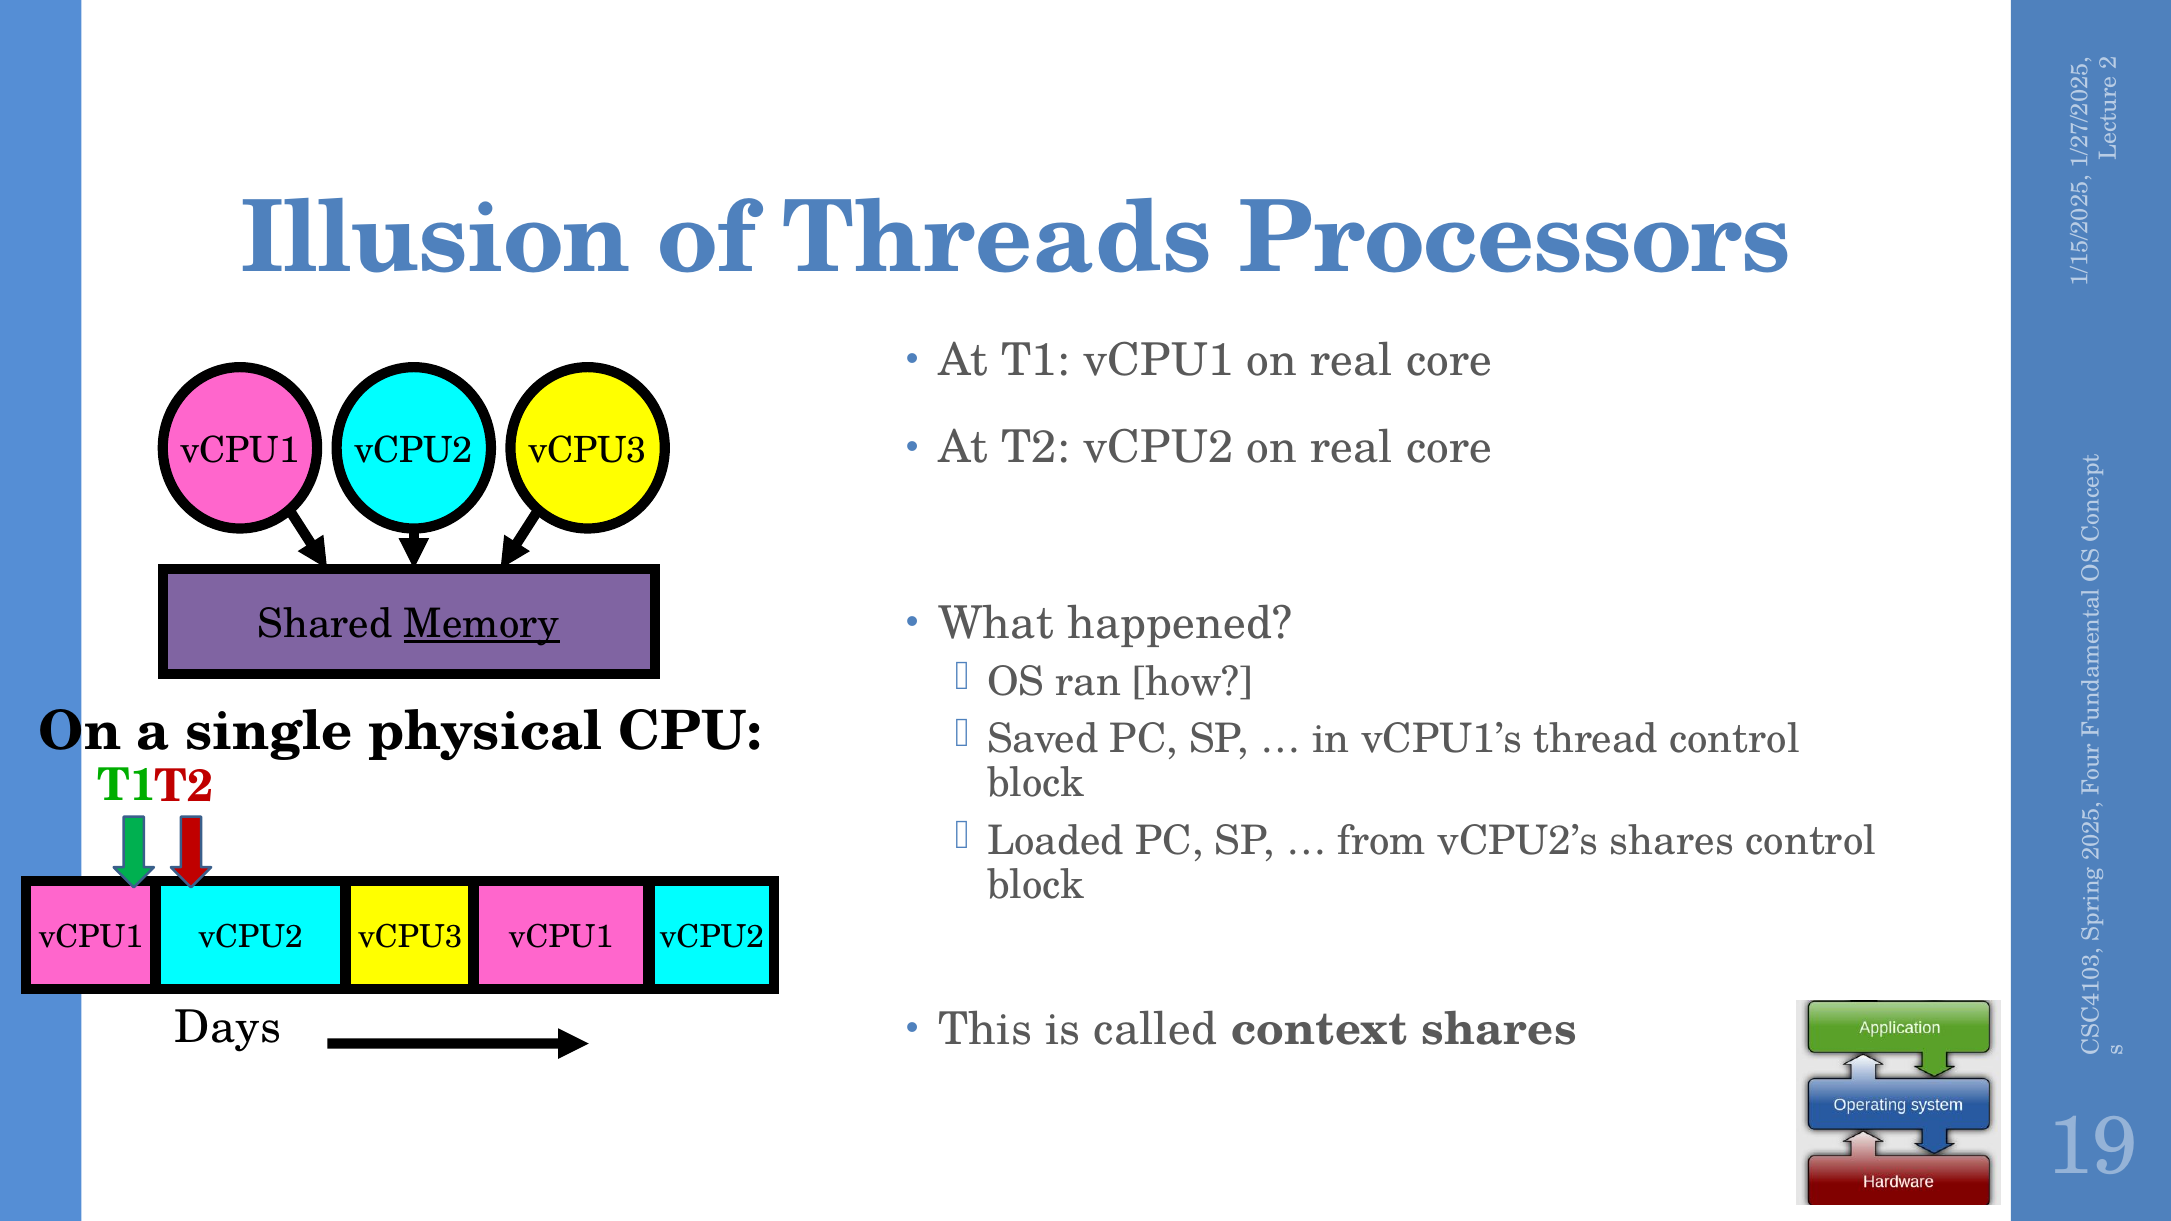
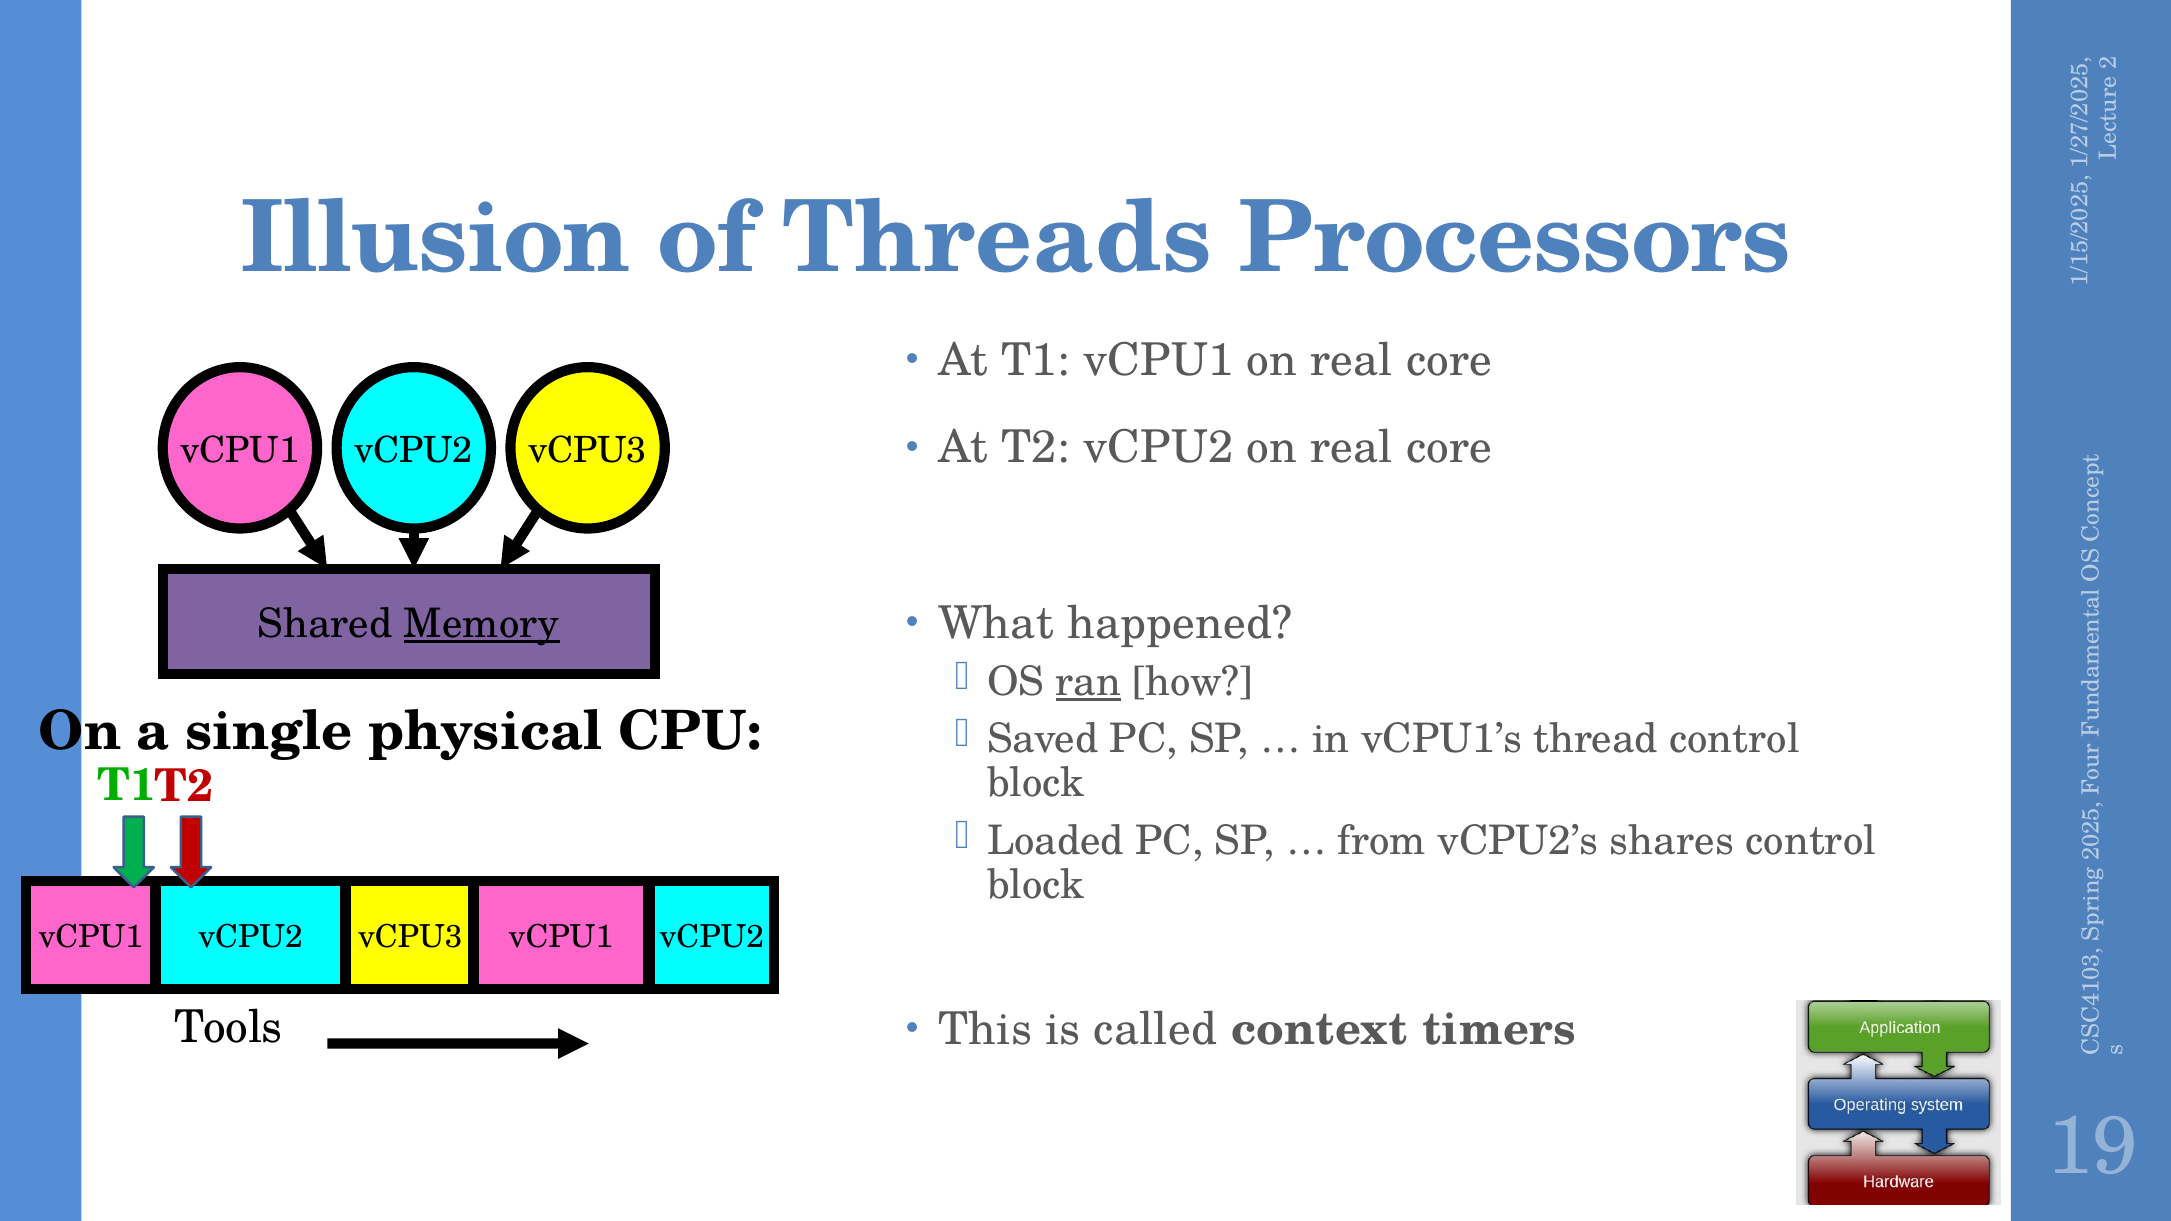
ran underline: none -> present
context shares: shares -> timers
Days: Days -> Tools
